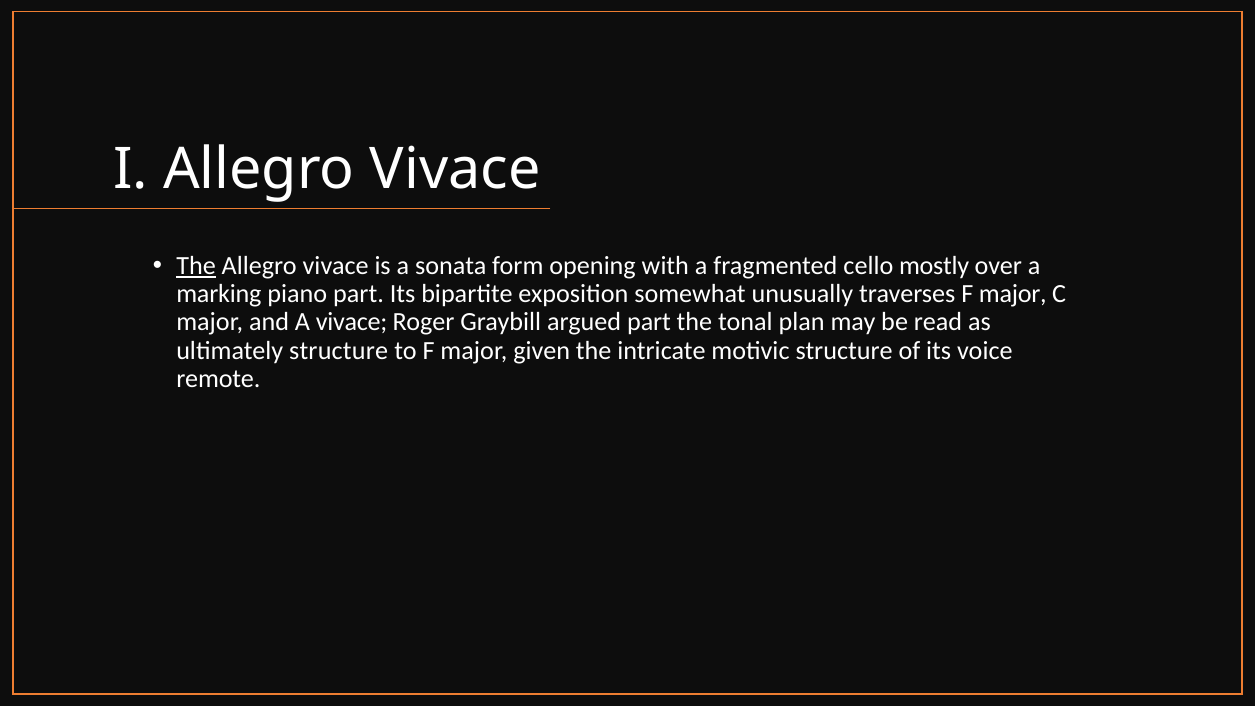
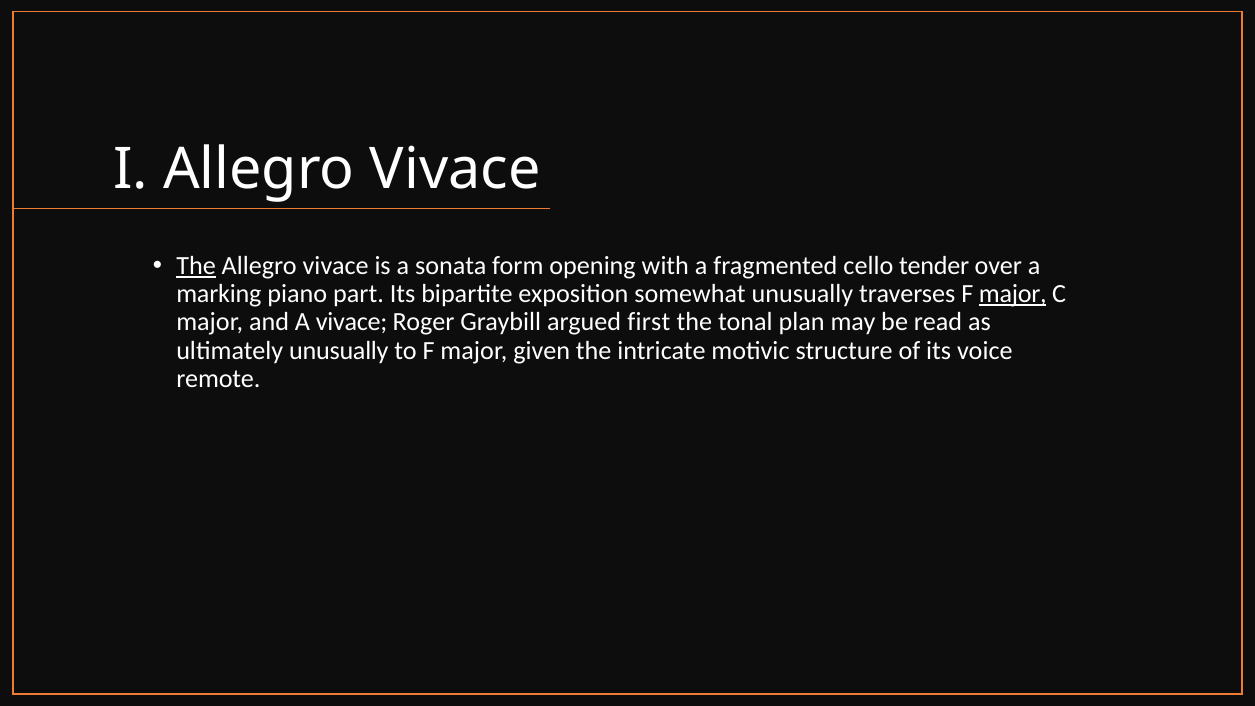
mostly: mostly -> tender
major at (1013, 294) underline: none -> present
argued part: part -> first
ultimately structure: structure -> unusually
